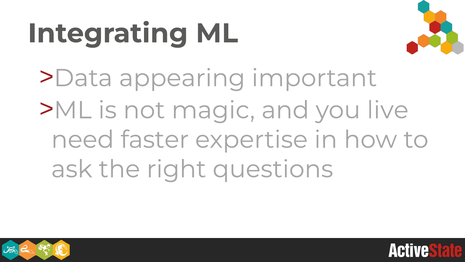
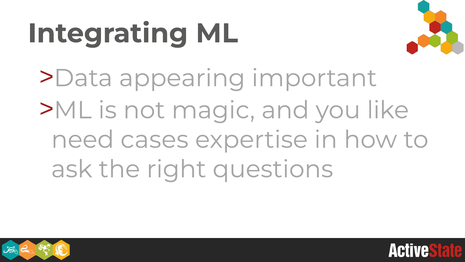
live: live -> like
faster: faster -> cases
